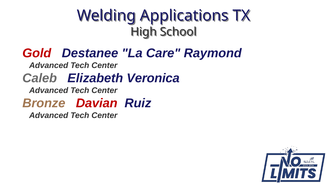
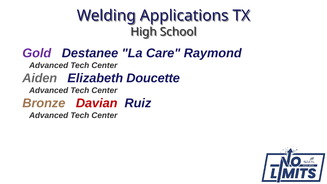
Gold colour: red -> purple
Caleb: Caleb -> Aiden
Veronica: Veronica -> Doucette
